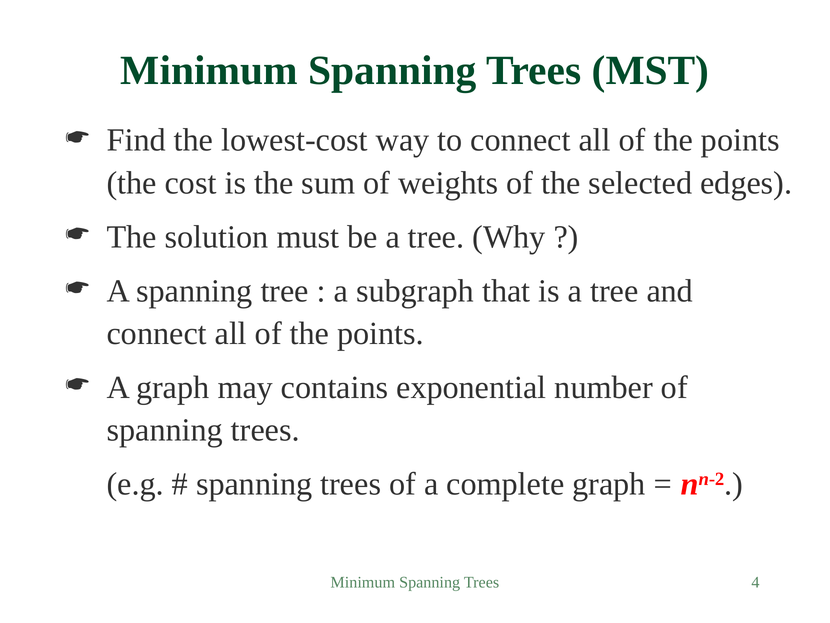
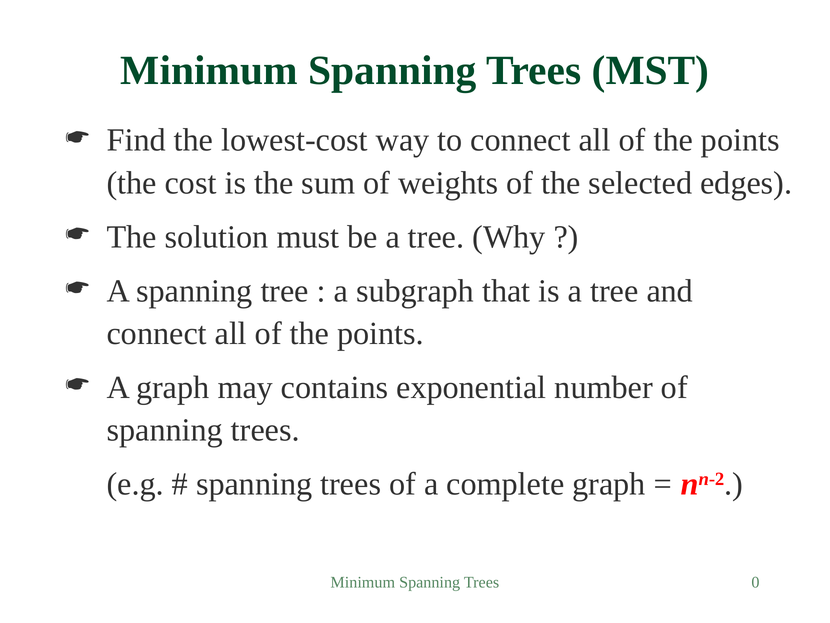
4: 4 -> 0
